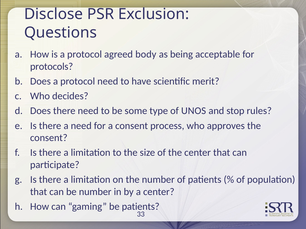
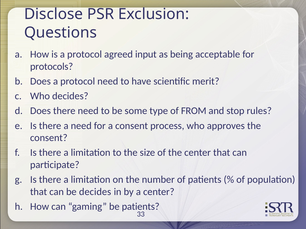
body: body -> input
UNOS: UNOS -> FROM
be number: number -> decides
